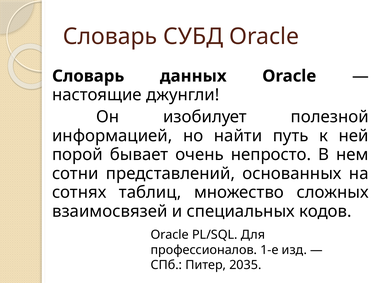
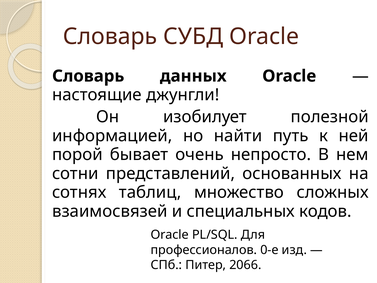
1-е: 1-е -> 0-е
2035: 2035 -> 2066
